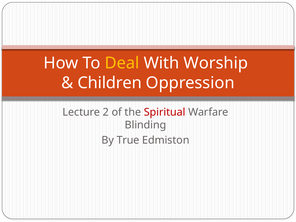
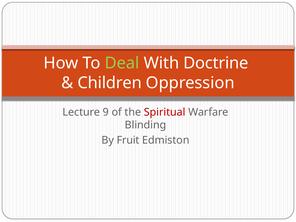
Deal colour: yellow -> light green
Worship: Worship -> Doctrine
2: 2 -> 9
True: True -> Fruit
